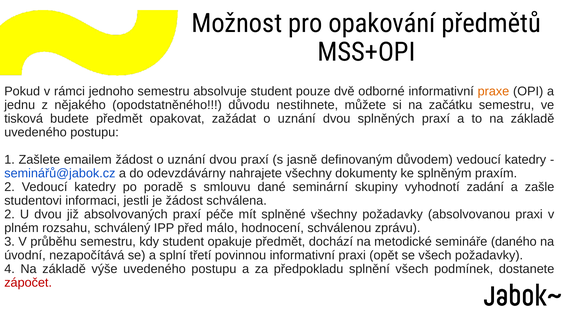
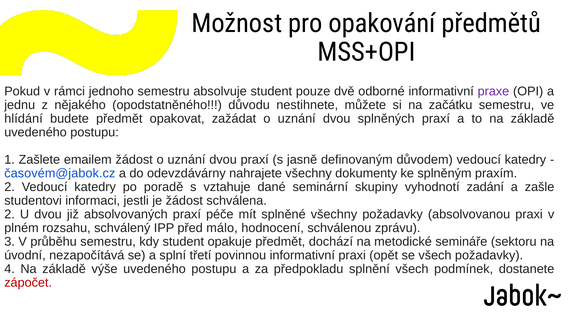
praxe colour: orange -> purple
tisková: tisková -> hlídání
seminářů@jabok.cz: seminářů@jabok.cz -> časovém@jabok.cz
smlouvu: smlouvu -> vztahuje
daného: daného -> sektoru
